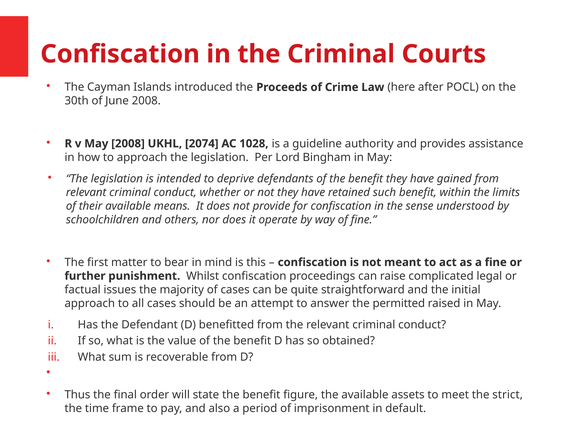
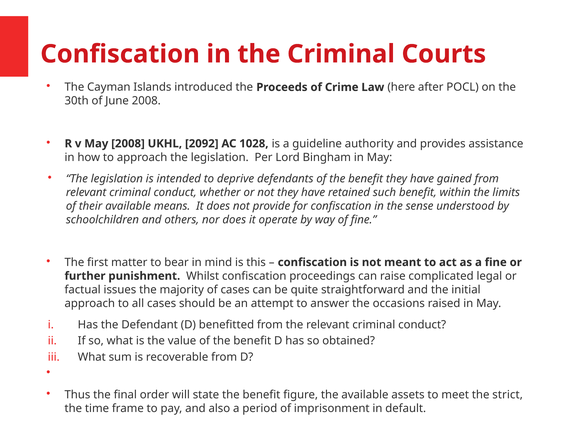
2074: 2074 -> 2092
permitted: permitted -> occasions
